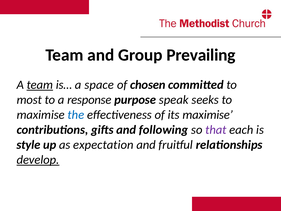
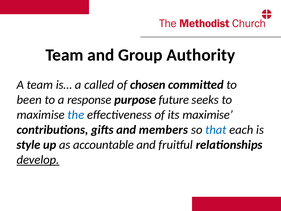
Prevailing: Prevailing -> Authority
team at (40, 85) underline: present -> none
space: space -> called
most: most -> been
speak: speak -> future
following: following -> members
that colour: purple -> blue
expectation: expectation -> accountable
